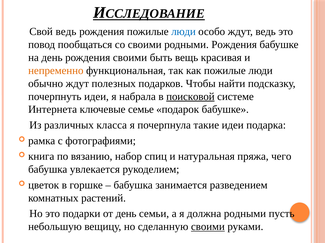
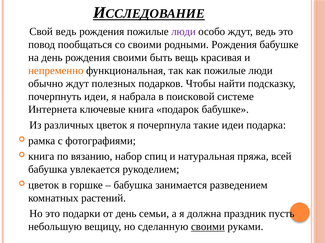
люди at (184, 32) colour: blue -> purple
поисковой underline: present -> none
ключевые семье: семье -> книга
различных класса: класса -> цветок
чего: чего -> всей
должна родными: родными -> праздник
